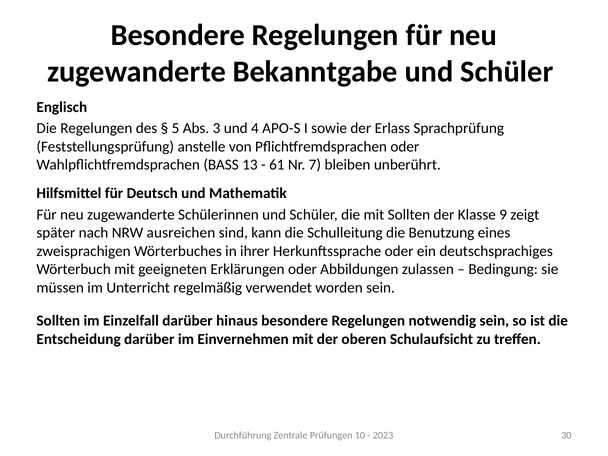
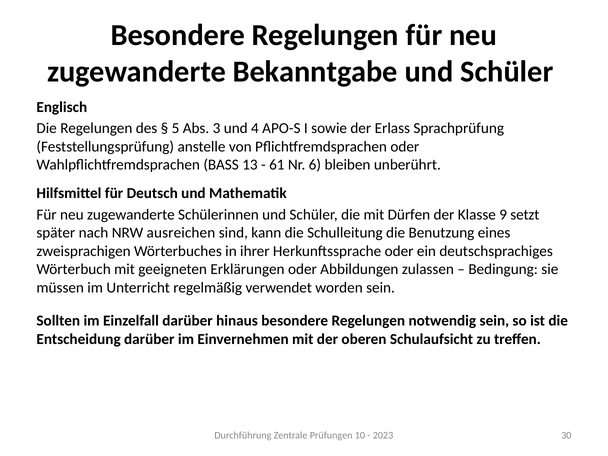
7: 7 -> 6
mit Sollten: Sollten -> Dürfen
zeigt: zeigt -> setzt
